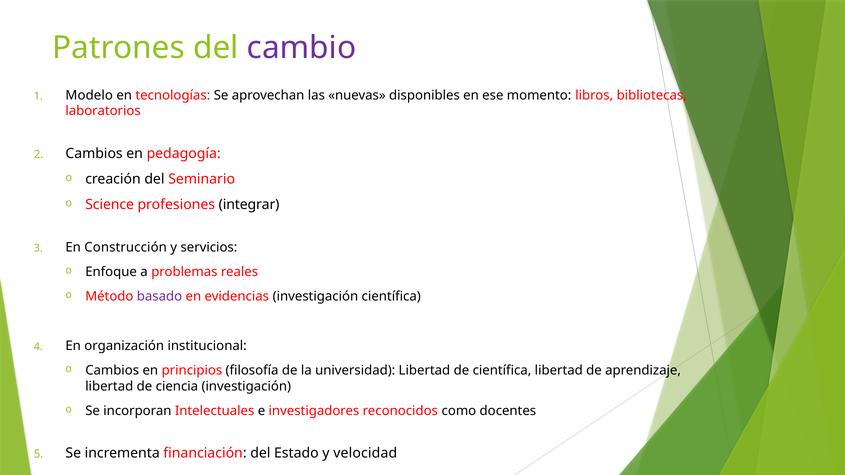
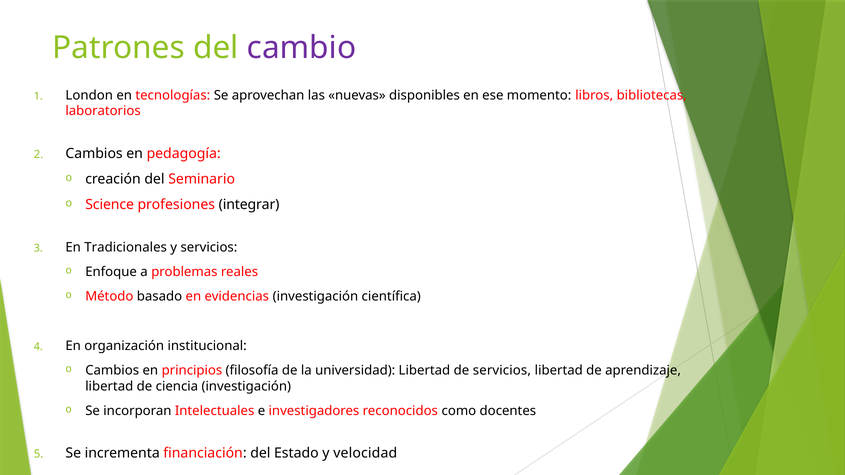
Modelo: Modelo -> London
Construcción: Construcción -> Tradicionales
basado colour: purple -> black
de científica: científica -> servicios
